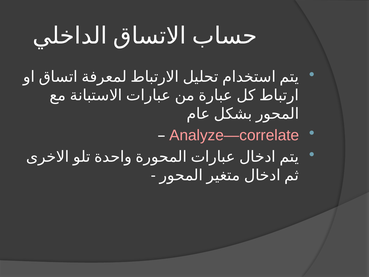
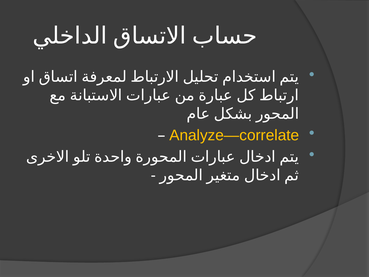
Analyze—correlate colour: pink -> yellow
